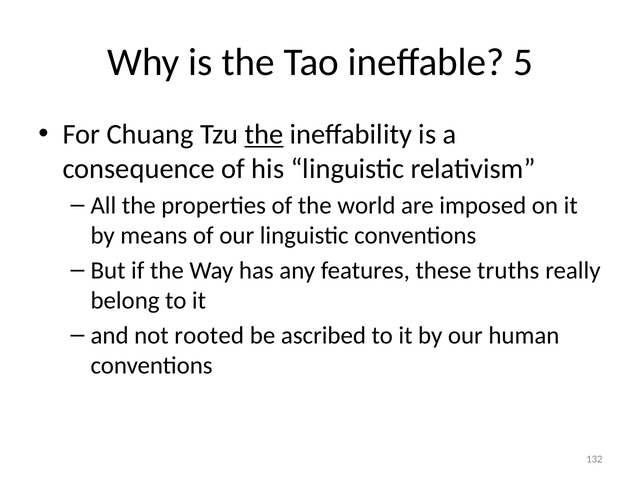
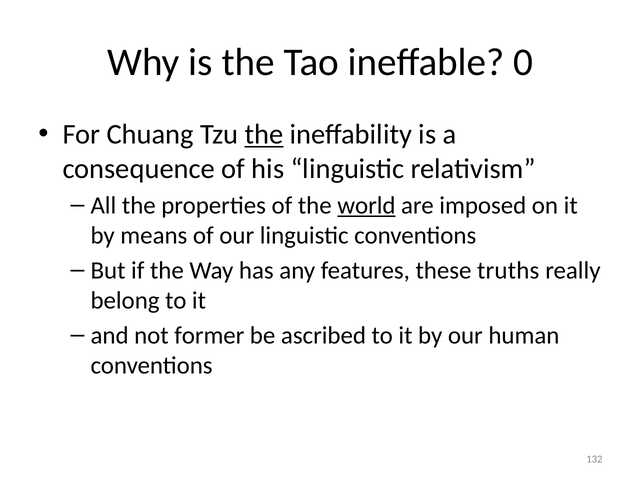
5: 5 -> 0
world underline: none -> present
rooted: rooted -> former
